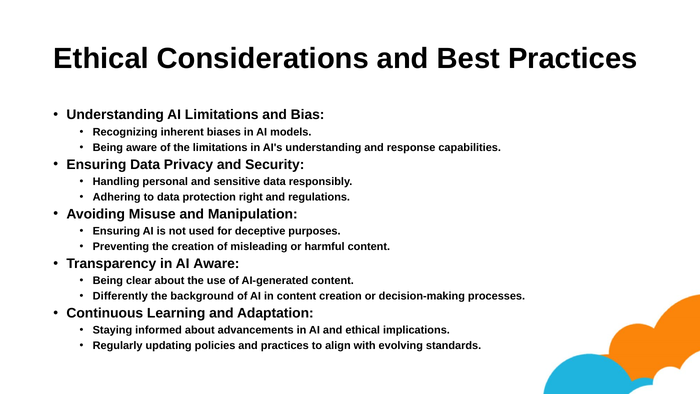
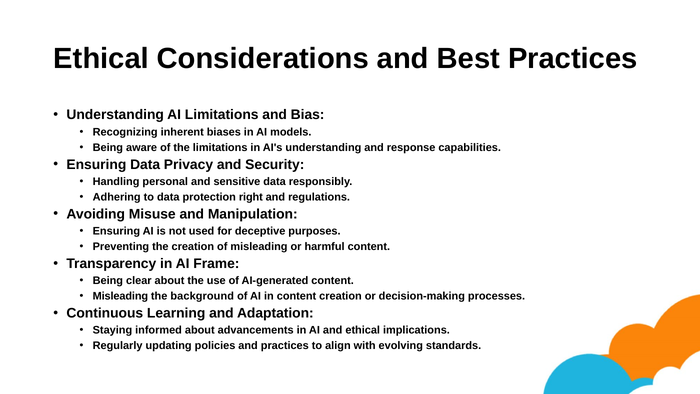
AI Aware: Aware -> Frame
Differently at (120, 296): Differently -> Misleading
